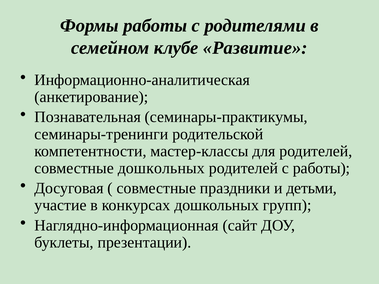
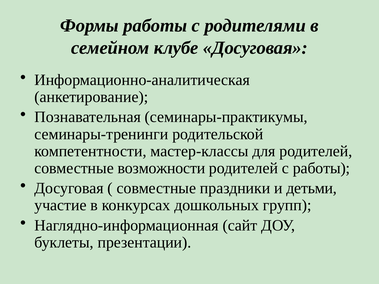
клубе Развитие: Развитие -> Досуговая
совместные дошкольных: дошкольных -> возможности
